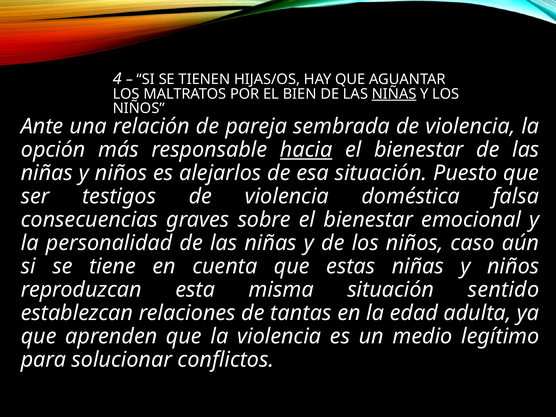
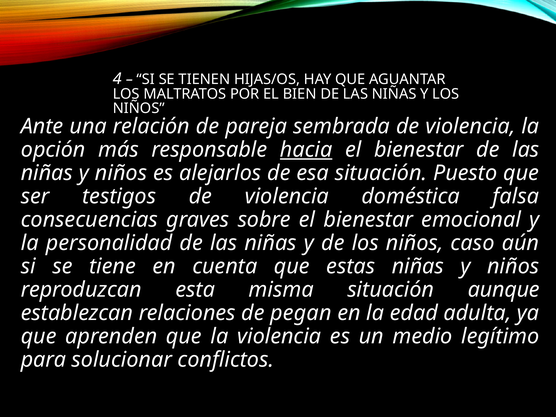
NIÑAS at (394, 94) underline: present -> none
sentido: sentido -> aunque
tantas: tantas -> pegan
